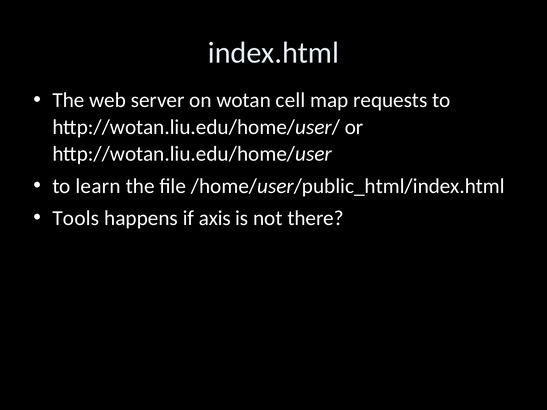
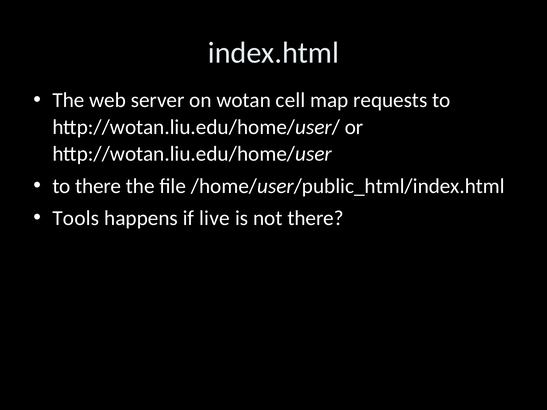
to learn: learn -> there
axis: axis -> live
